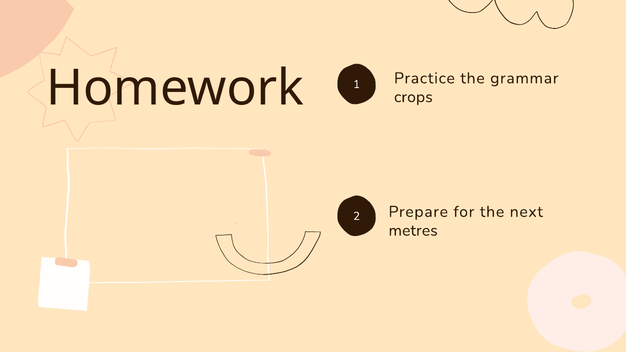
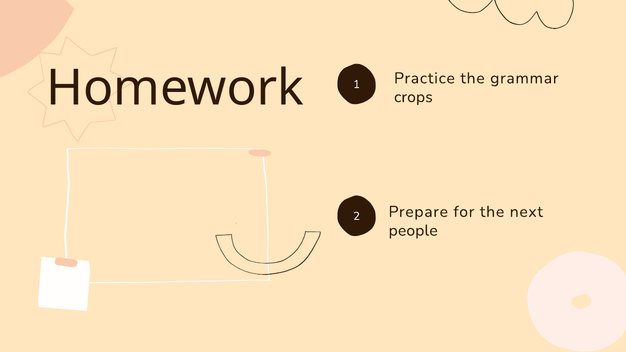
metres: metres -> people
